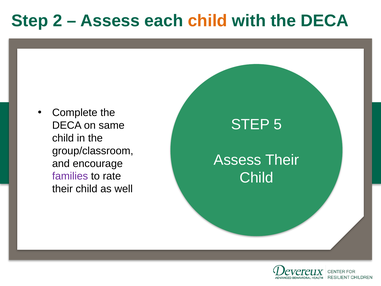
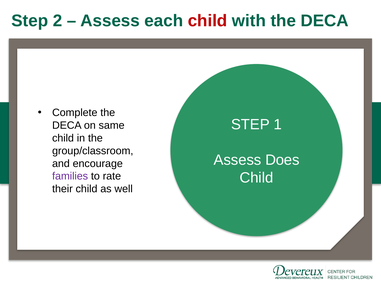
child at (208, 21) colour: orange -> red
5: 5 -> 1
Assess Their: Their -> Does
